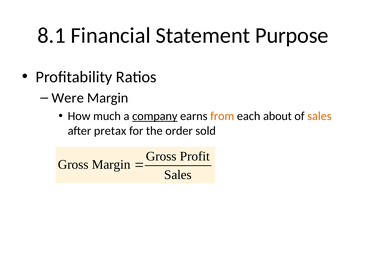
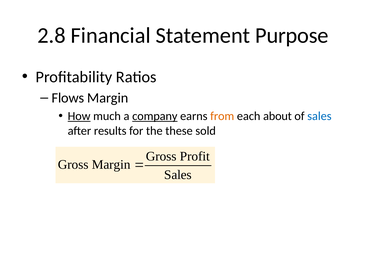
8.1: 8.1 -> 2.8
Were: Were -> Flows
How underline: none -> present
sales at (319, 116) colour: orange -> blue
pretax: pretax -> results
order: order -> these
